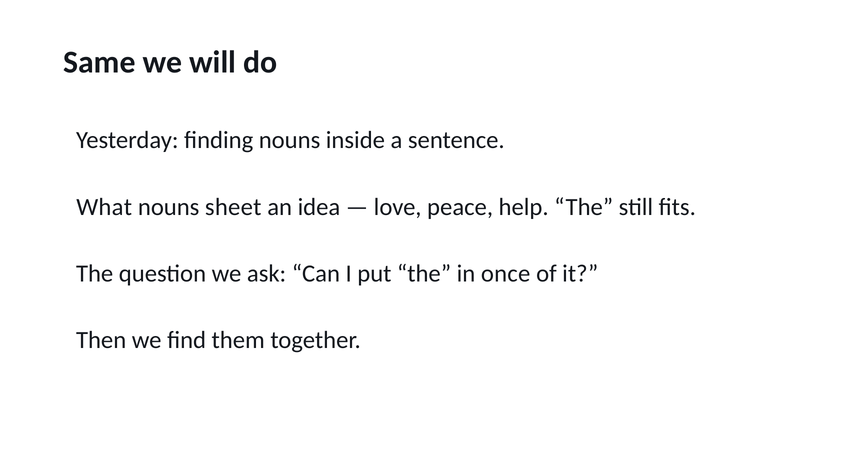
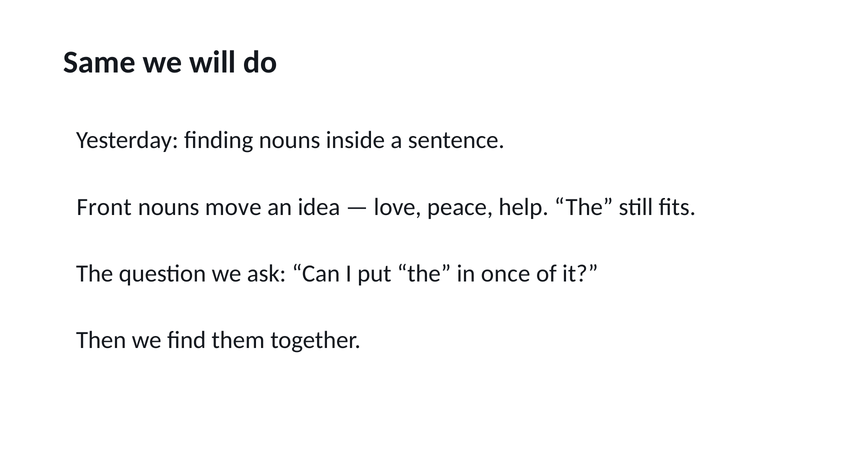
What: What -> Front
sheet: sheet -> move
